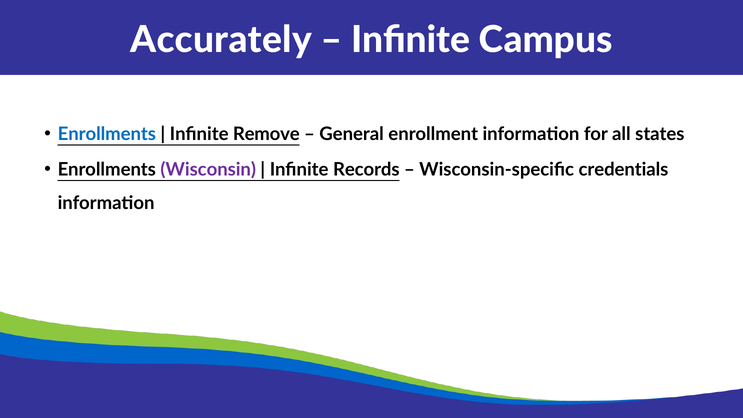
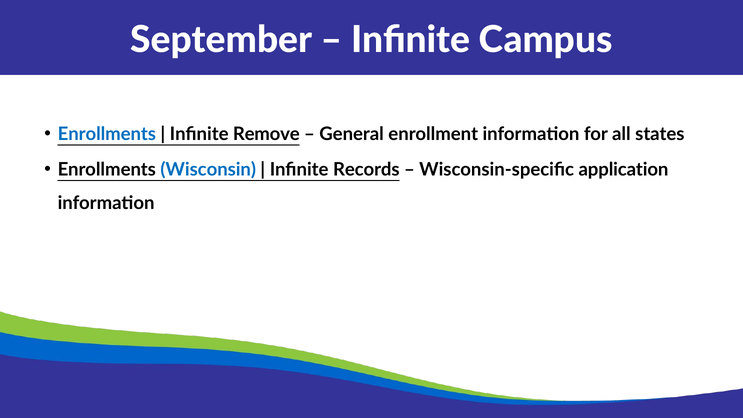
Accurately: Accurately -> September
Wisconsin colour: purple -> blue
credentials: credentials -> application
